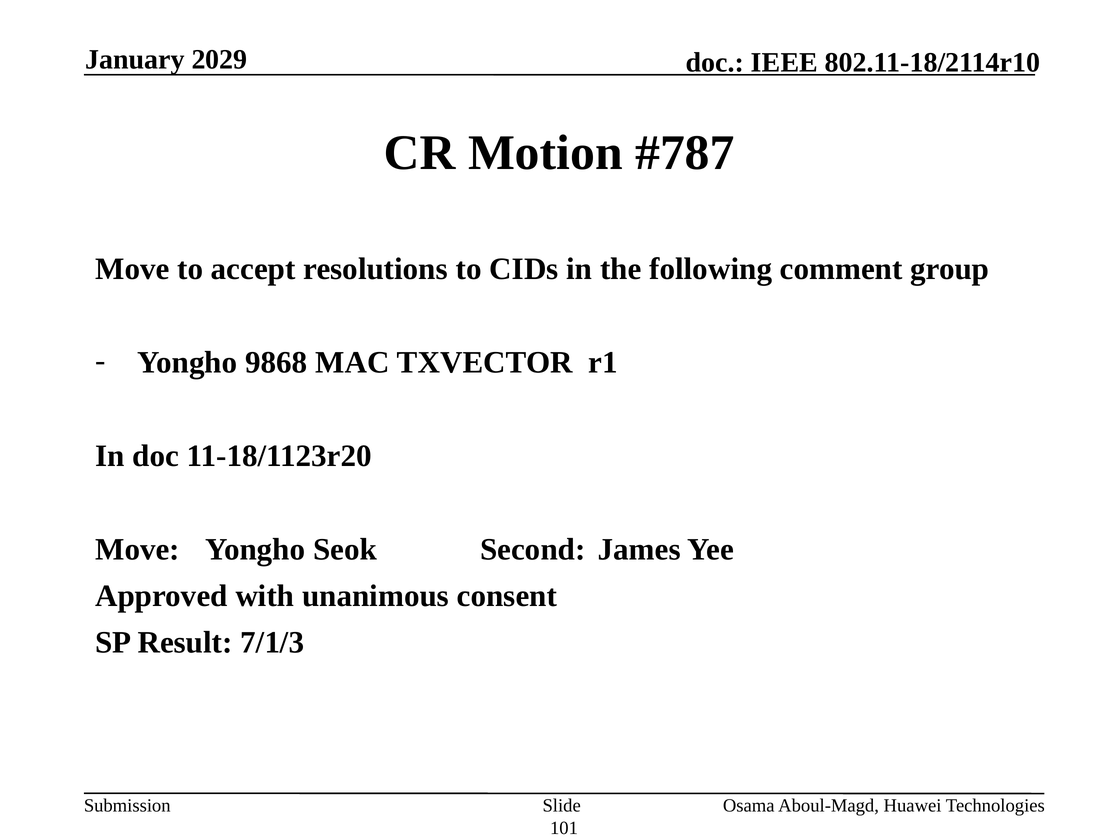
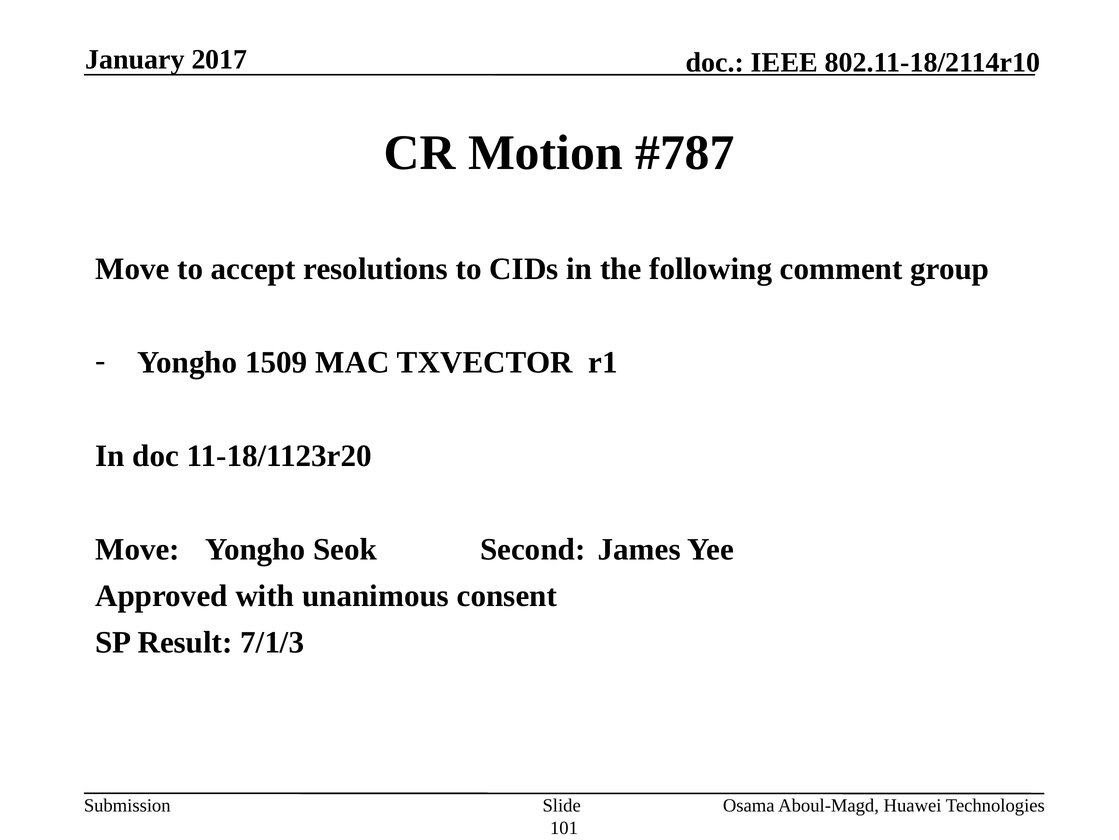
2029: 2029 -> 2017
9868: 9868 -> 1509
